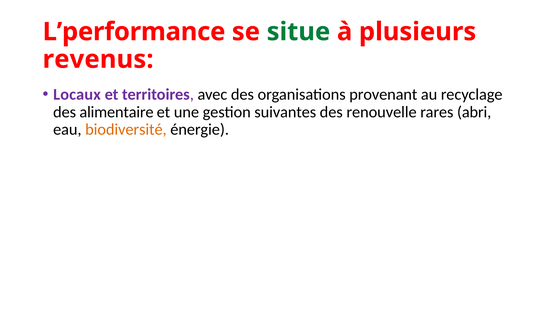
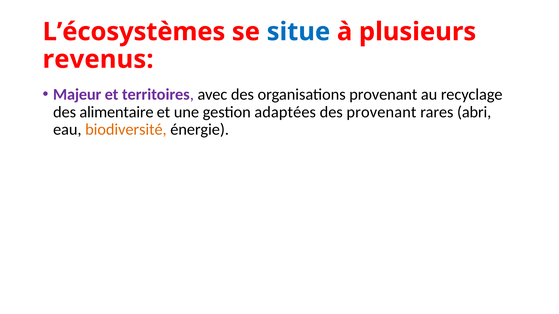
L’performance: L’performance -> L’écosystèmes
situe colour: green -> blue
Locaux: Locaux -> Majeur
suivantes: suivantes -> adaptées
des renouvelle: renouvelle -> provenant
